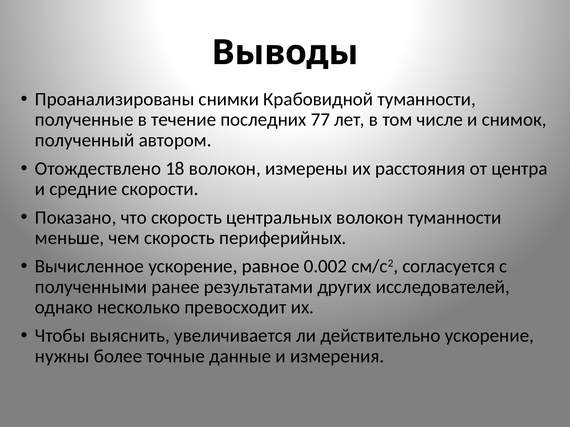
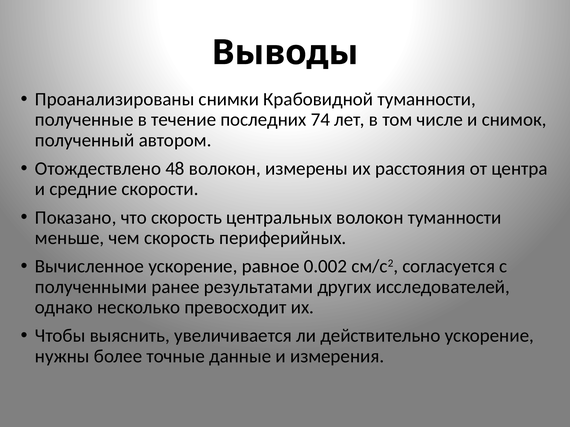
77: 77 -> 74
18: 18 -> 48
